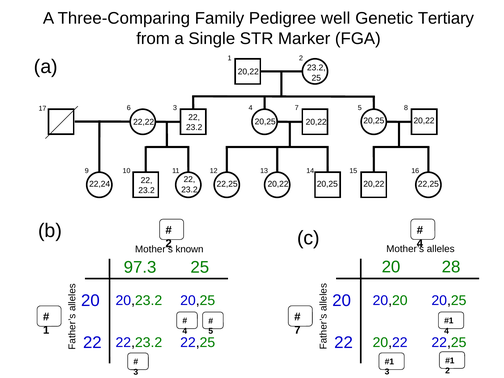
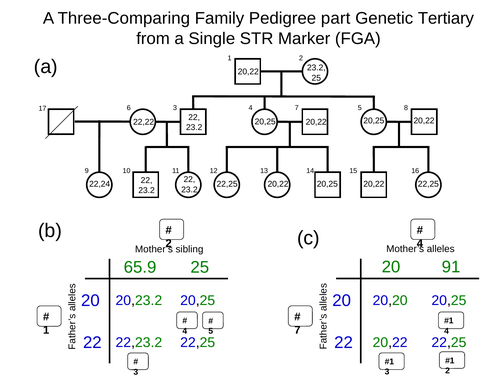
well: well -> part
known: known -> sibling
28: 28 -> 91
97.3: 97.3 -> 65.9
